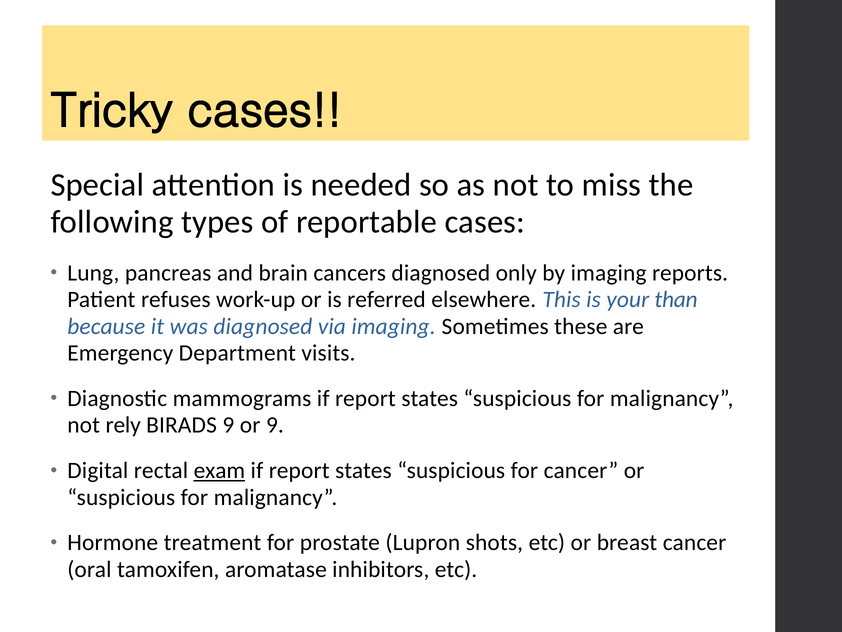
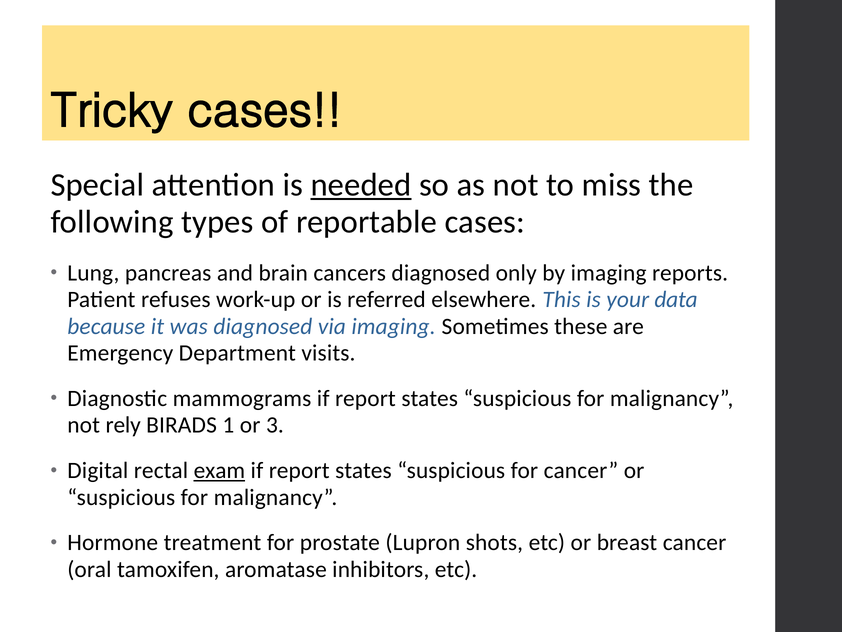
needed underline: none -> present
than: than -> data
BIRADS 9: 9 -> 1
or 9: 9 -> 3
